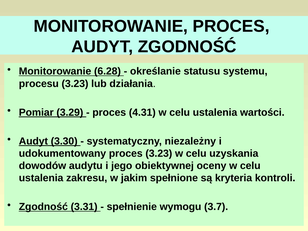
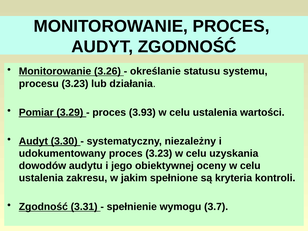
6.28: 6.28 -> 3.26
4.31: 4.31 -> 3.93
